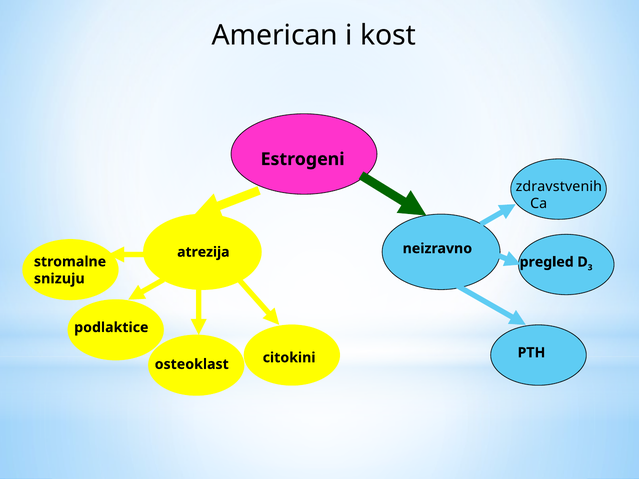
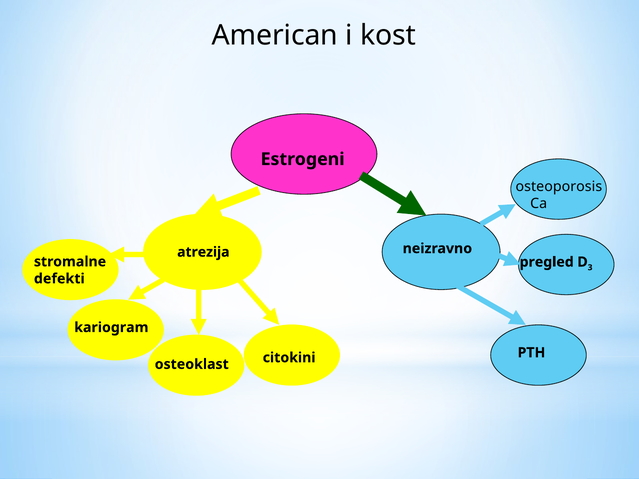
zdravstvenih: zdravstvenih -> osteoporosis
snizuju: snizuju -> defekti
podlaktice: podlaktice -> kariogram
